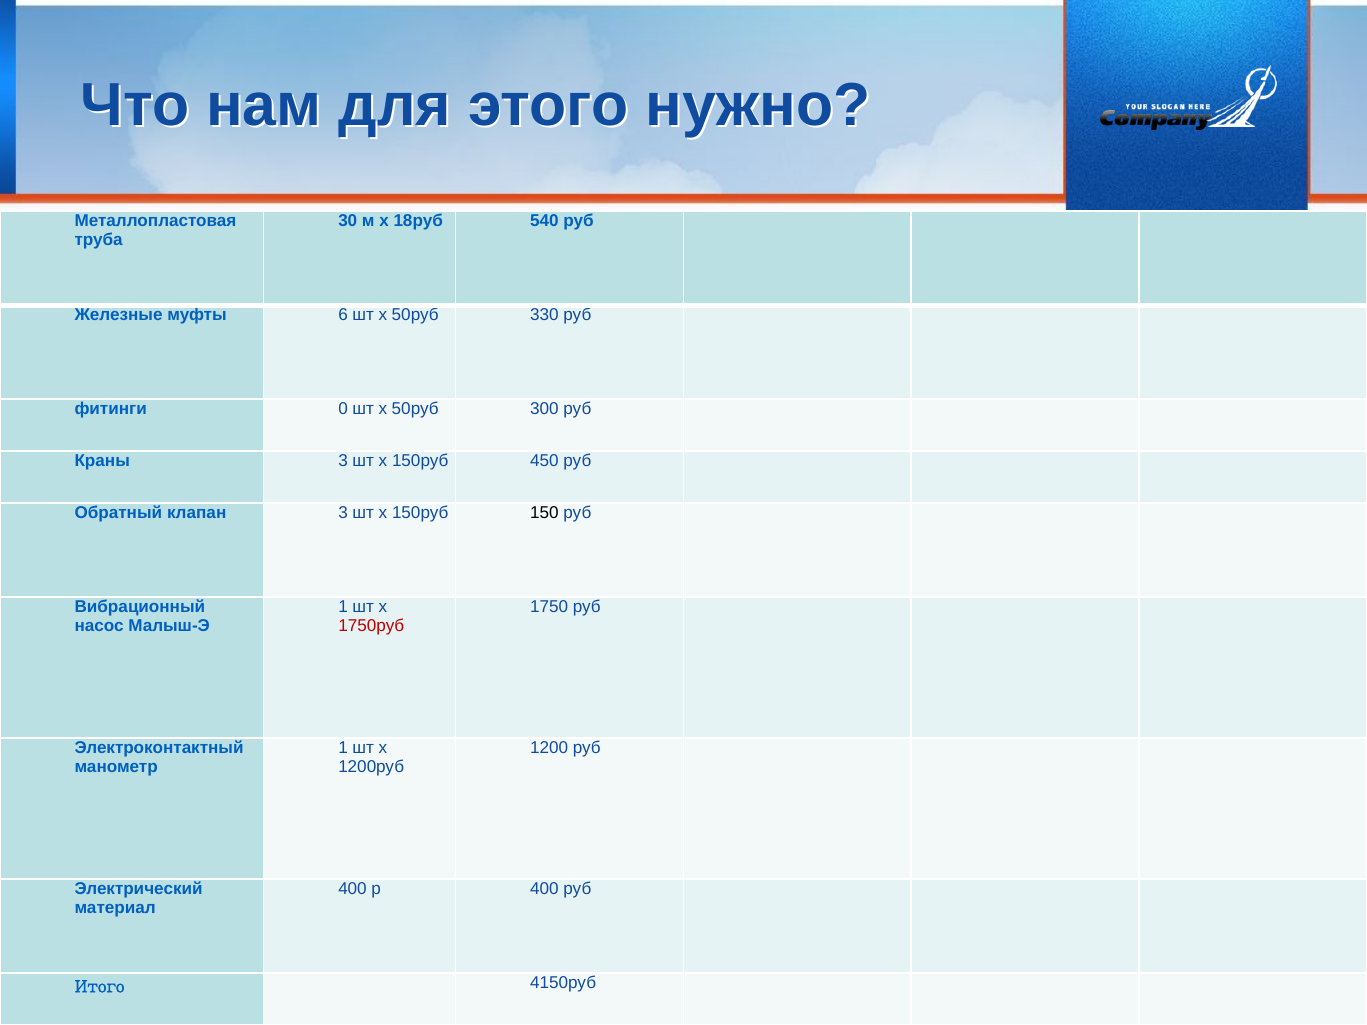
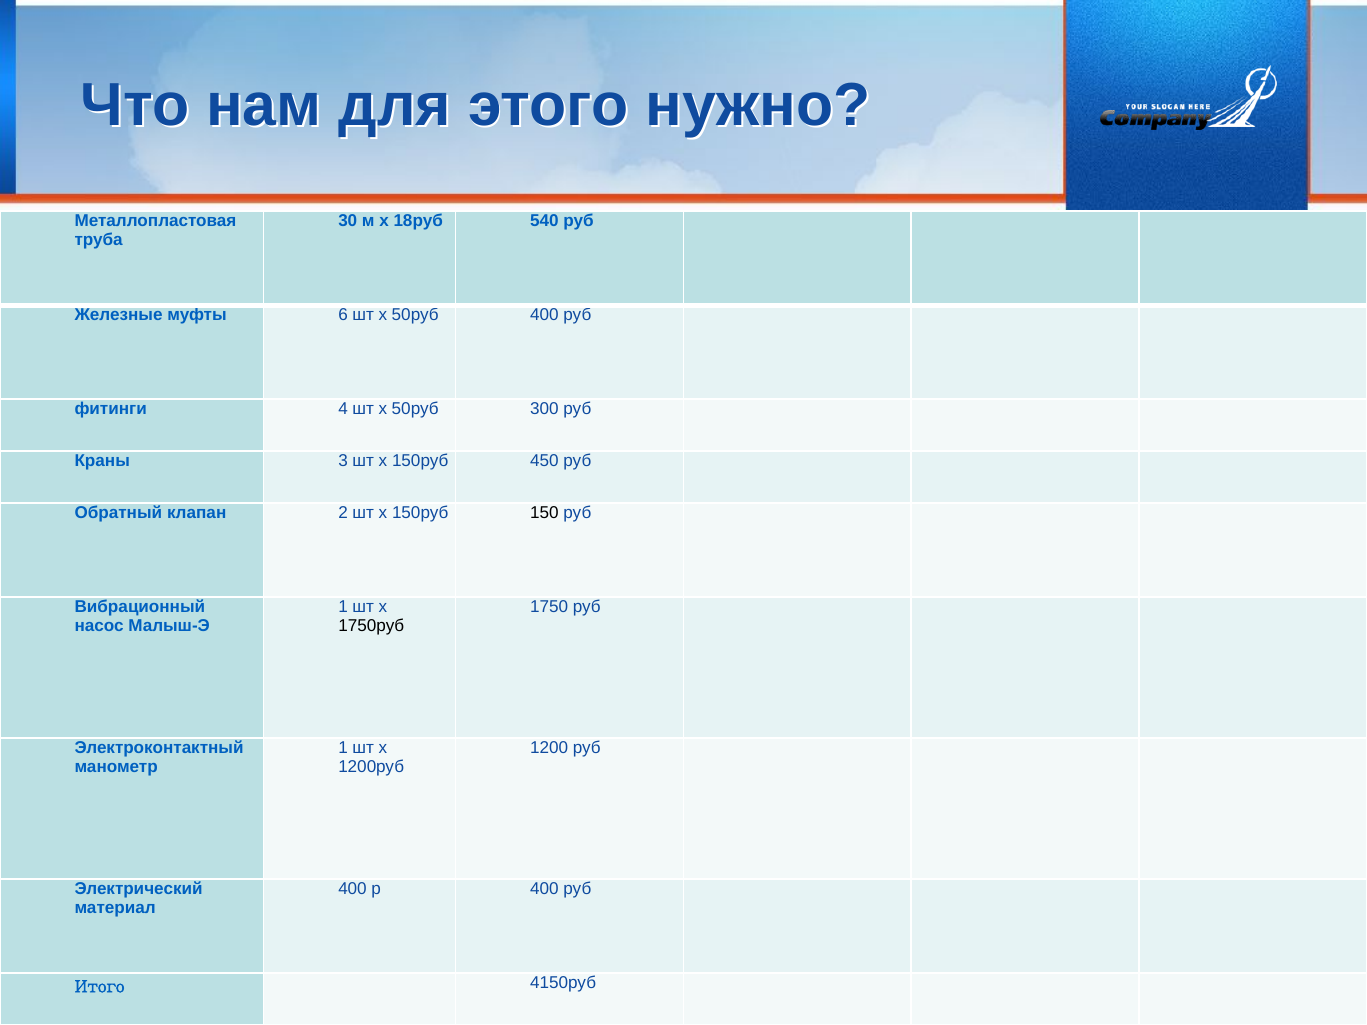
50руб 330: 330 -> 400
0: 0 -> 4
клапан 3: 3 -> 2
1750руб colour: red -> black
